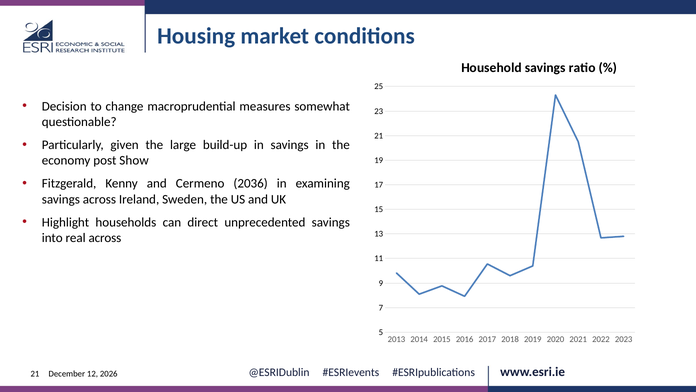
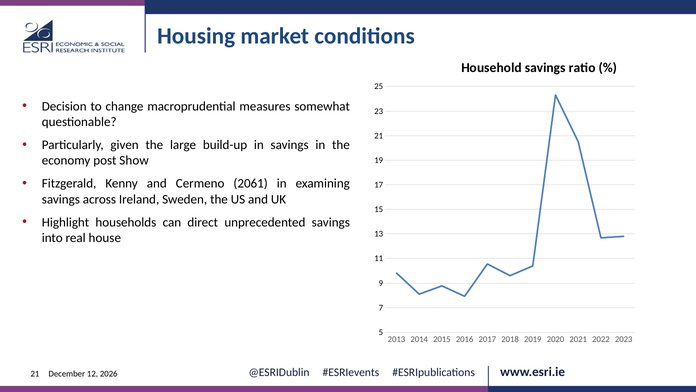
2036: 2036 -> 2061
real across: across -> house
